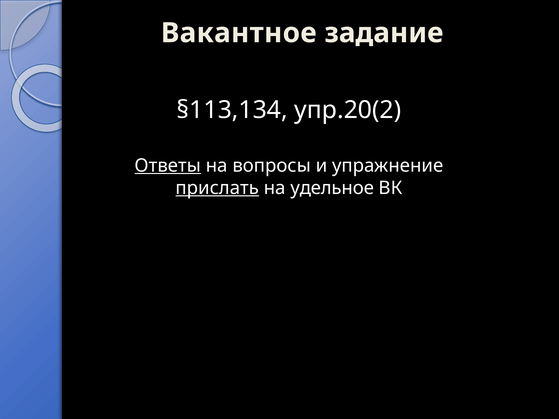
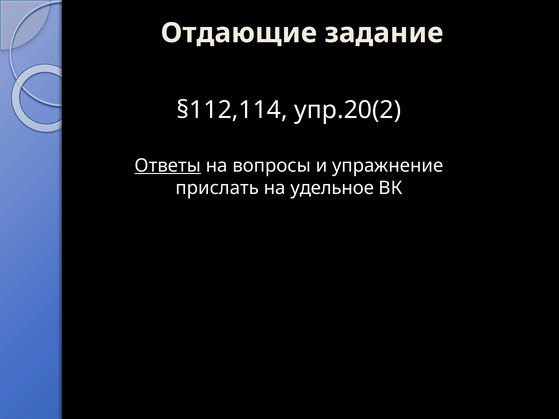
Вакантное: Вакантное -> Отдающие
§113,134: §113,134 -> §112,114
прислать underline: present -> none
